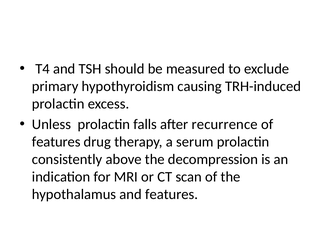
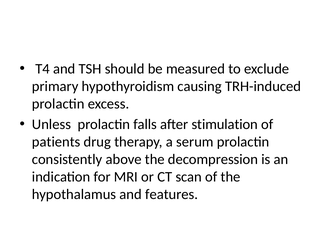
recurrence: recurrence -> stimulation
features at (56, 142): features -> patients
